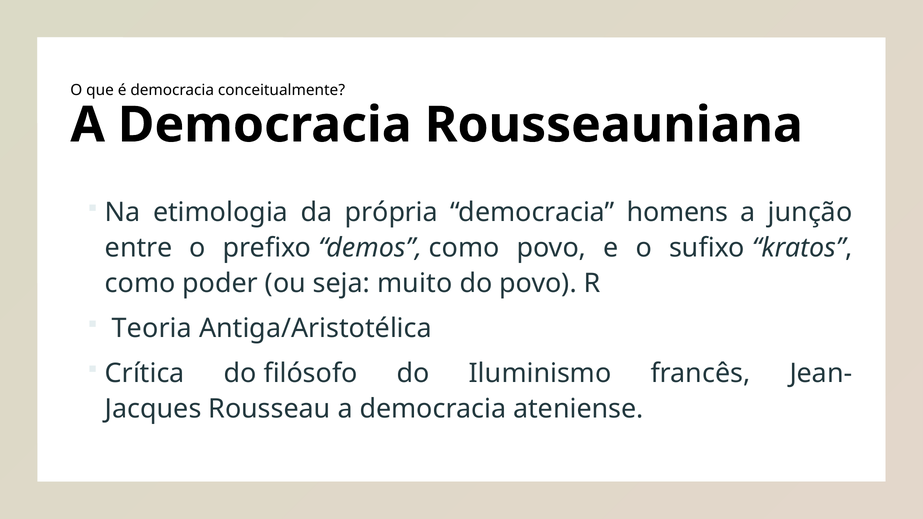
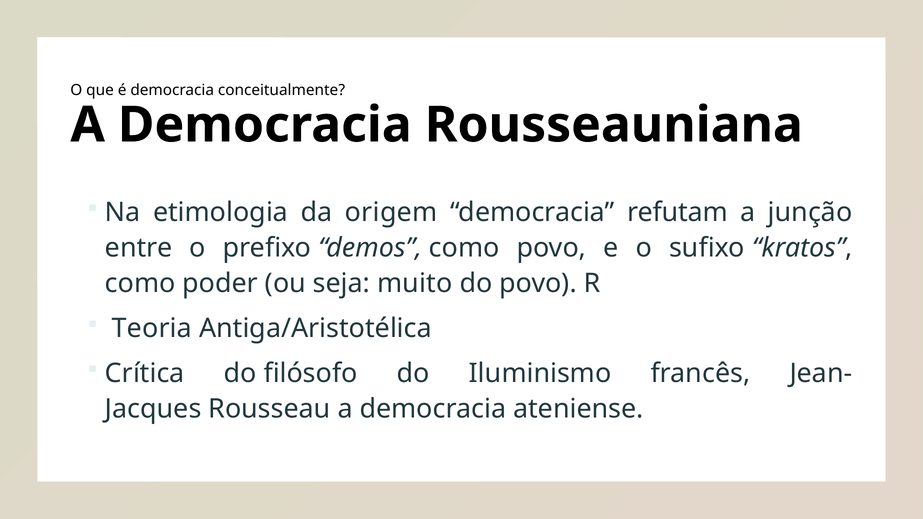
própria: própria -> origem
homens: homens -> refutam
